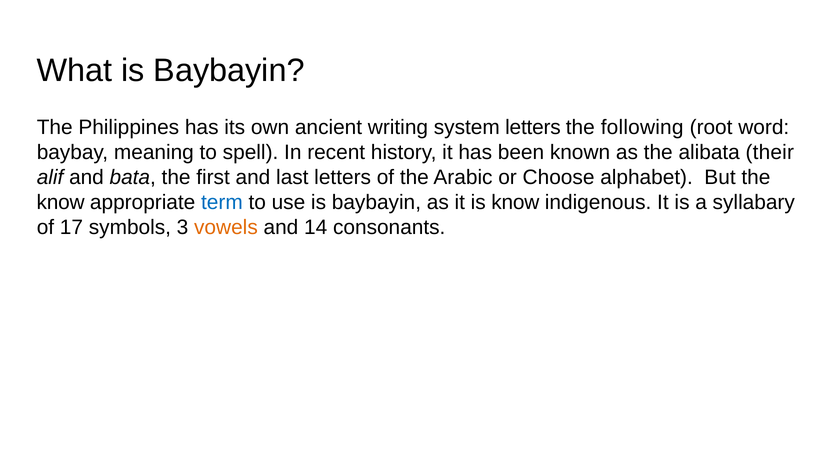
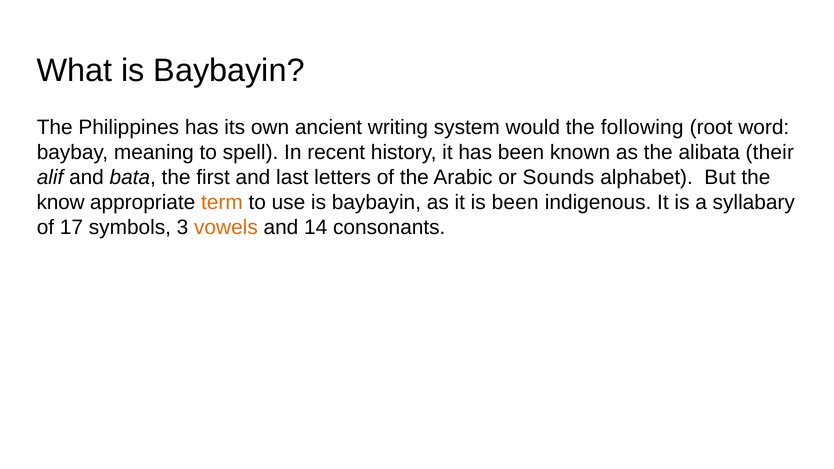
system letters: letters -> would
Choose: Choose -> Sounds
term colour: blue -> orange
is know: know -> been
